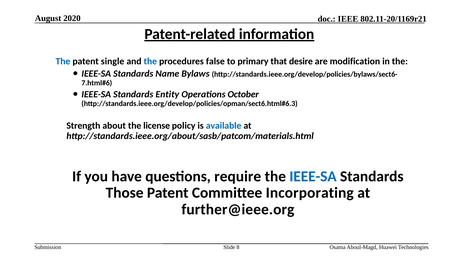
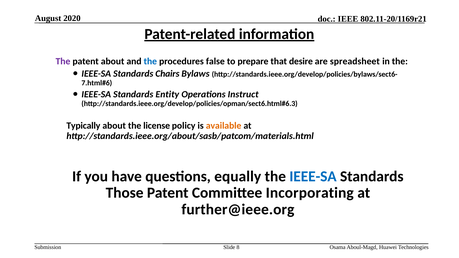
The at (63, 61) colour: blue -> purple
patent single: single -> about
primary: primary -> prepare
modification: modification -> spreadsheet
Name: Name -> Chairs
October: October -> Instruct
Strength: Strength -> Typically
available colour: blue -> orange
require: require -> equally
